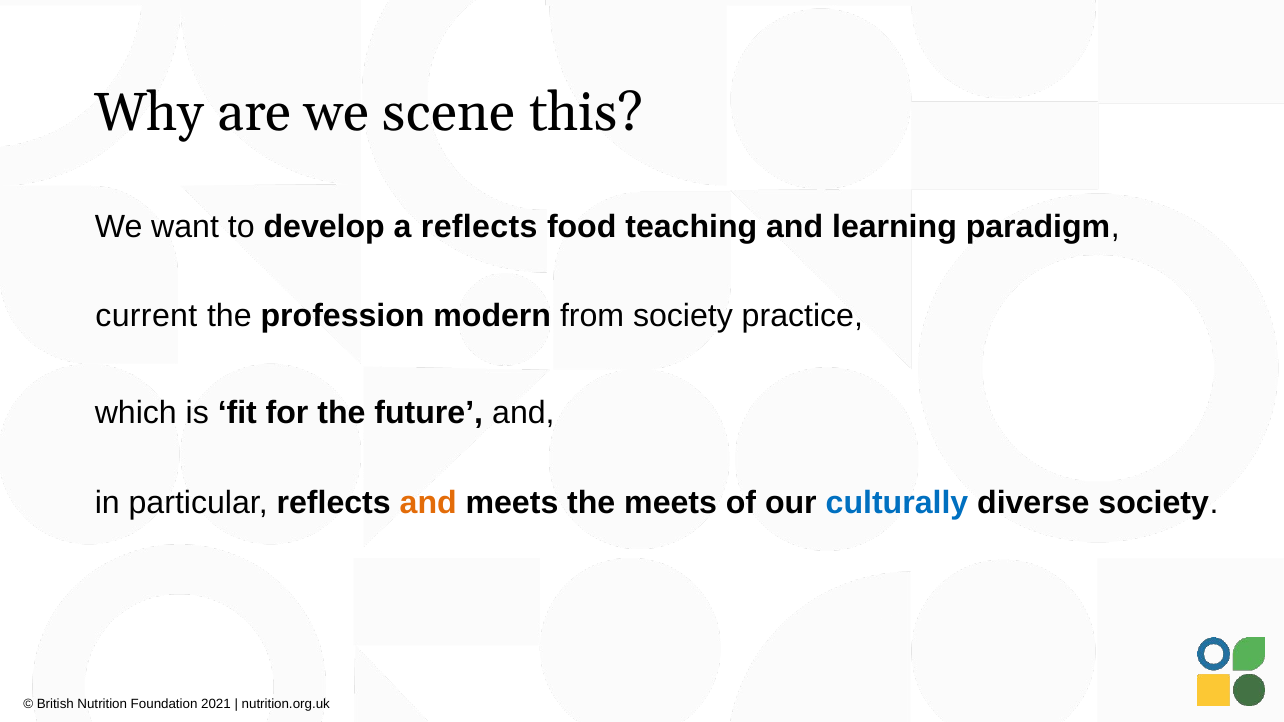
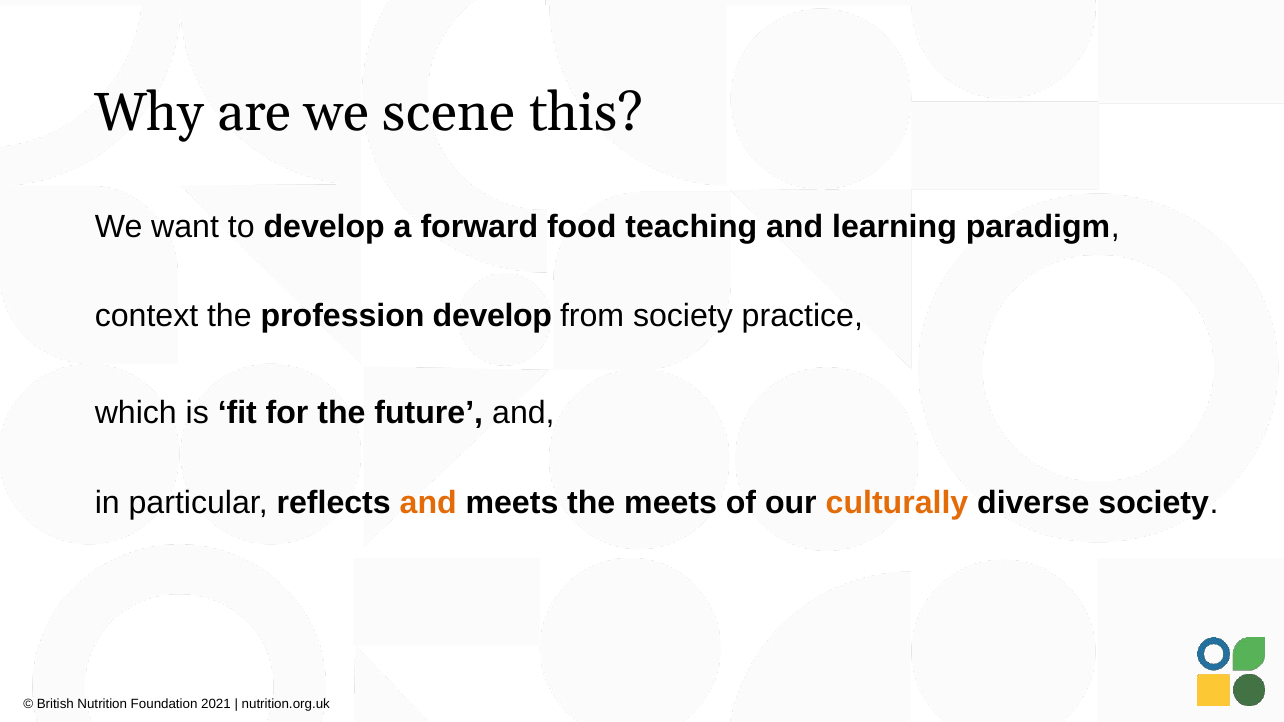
a reflects: reflects -> forward
current: current -> context
profession modern: modern -> develop
culturally colour: blue -> orange
